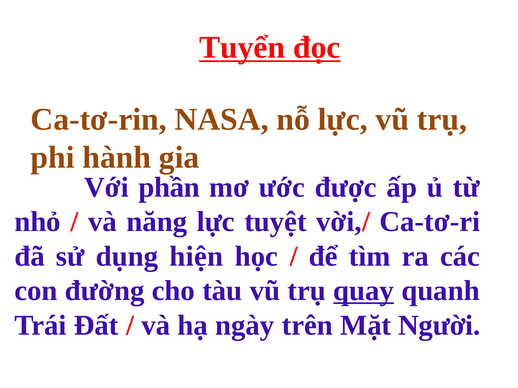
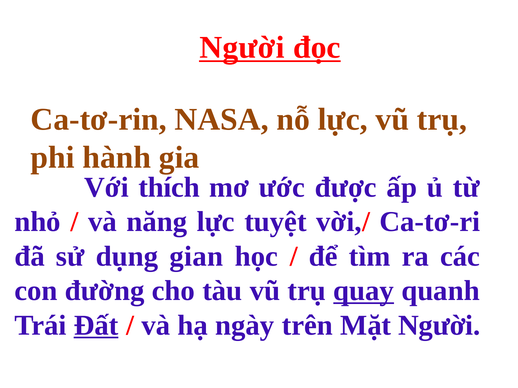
Tuyển at (242, 47): Tuyển -> Người
phần: phần -> thích
hiện: hiện -> gian
Đất underline: none -> present
